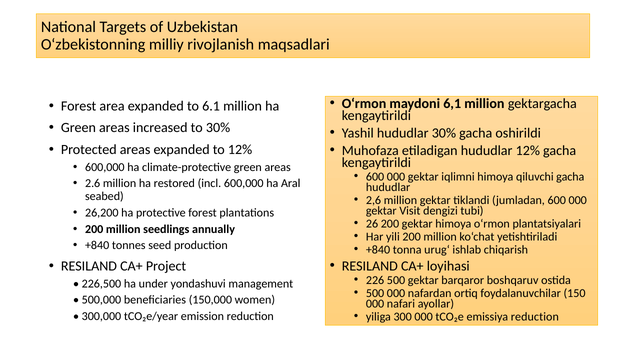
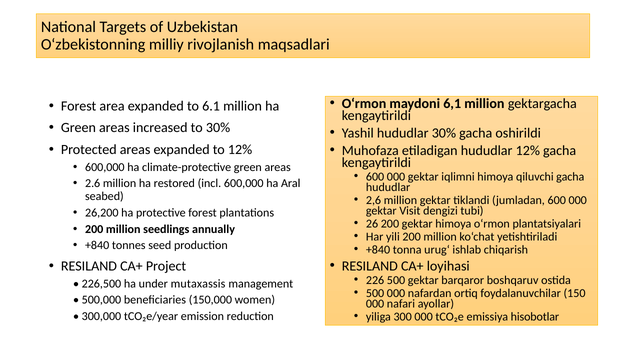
yondashuvi: yondashuvi -> mutaxassis
emissiya reduction: reduction -> hisobotlar
